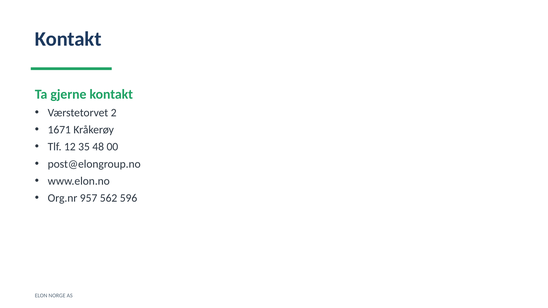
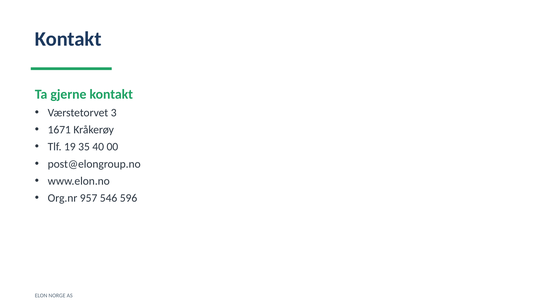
2: 2 -> 3
12: 12 -> 19
48: 48 -> 40
562: 562 -> 546
